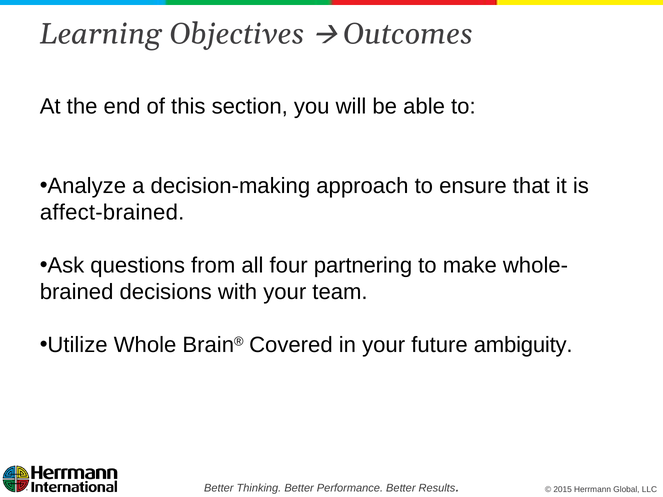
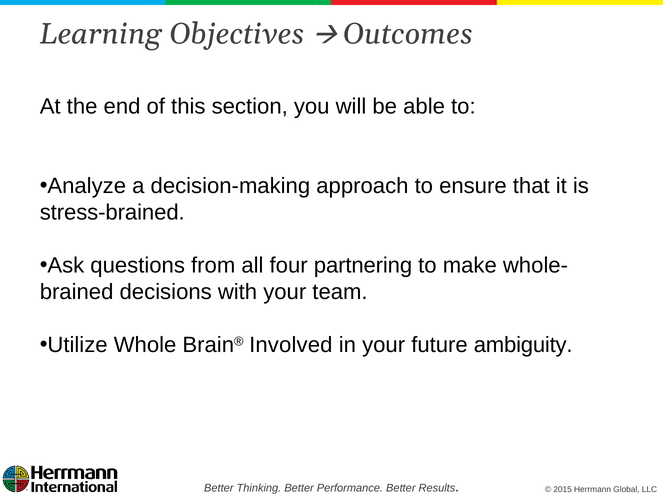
affect-brained: affect-brained -> stress-brained
Covered: Covered -> Involved
